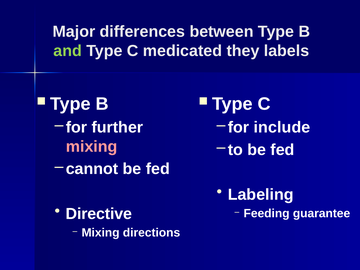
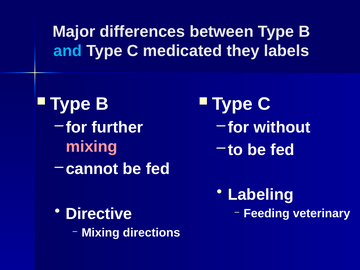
and colour: light green -> light blue
include: include -> without
guarantee: guarantee -> veterinary
